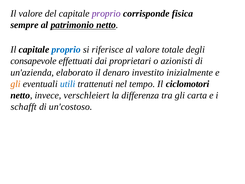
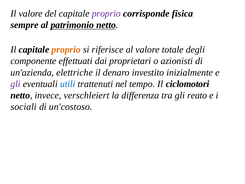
proprio at (66, 49) colour: blue -> orange
consapevole: consapevole -> componente
elaborato: elaborato -> elettriche
gli at (15, 84) colour: orange -> purple
carta: carta -> reato
schafft: schafft -> sociali
